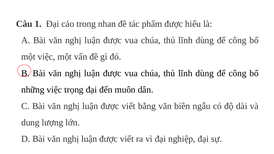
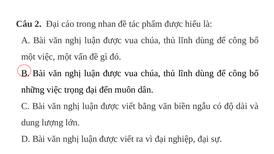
1: 1 -> 2
